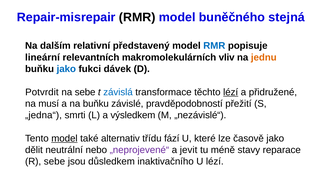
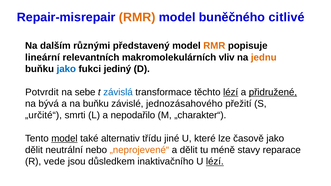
RMR at (137, 17) colour: black -> orange
stejná: stejná -> citlivé
relativní: relativní -> různými
RMR at (214, 46) colour: blue -> orange
dávek: dávek -> jediný
přidružené underline: none -> present
musí: musí -> bývá
pravděpodobností: pravděpodobností -> jednozásahového
„jedna“: „jedna“ -> „určité“
výsledkem: výsledkem -> nepodařilo
„nezávislé“: „nezávislé“ -> „charakter“
fází: fází -> jiné
„neprojevené“ colour: purple -> orange
a jevit: jevit -> dělit
R sebe: sebe -> vede
lézí at (215, 162) underline: none -> present
